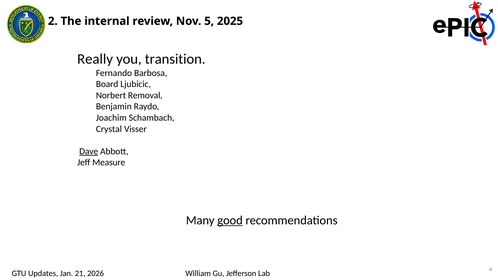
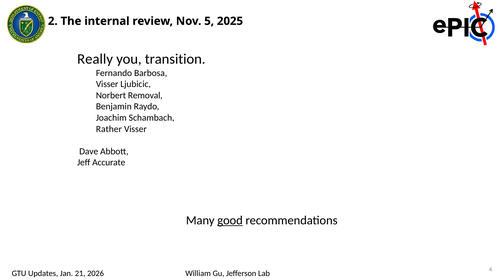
Board at (107, 84): Board -> Visser
Crystal: Crystal -> Rather
Dave underline: present -> none
Measure: Measure -> Accurate
